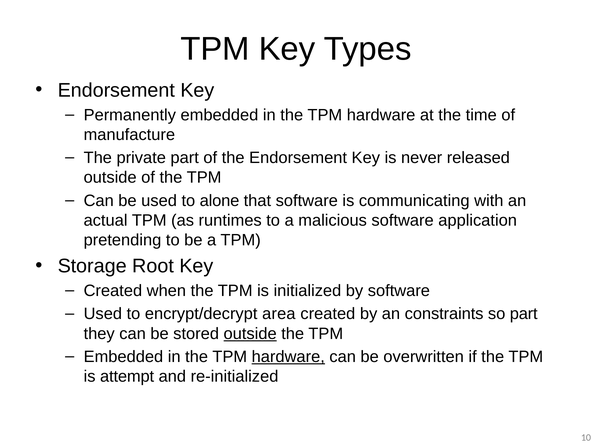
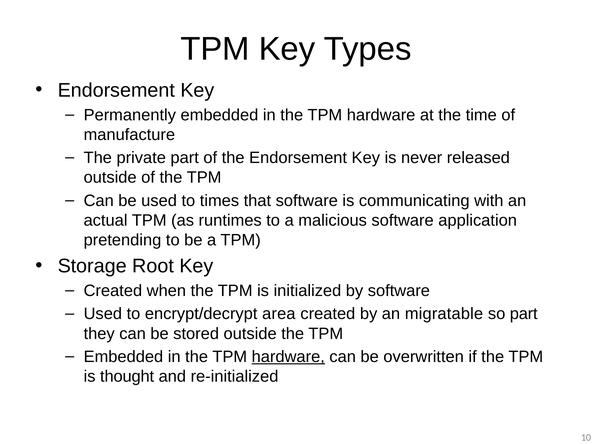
alone: alone -> times
constraints: constraints -> migratable
outside at (250, 334) underline: present -> none
attempt: attempt -> thought
